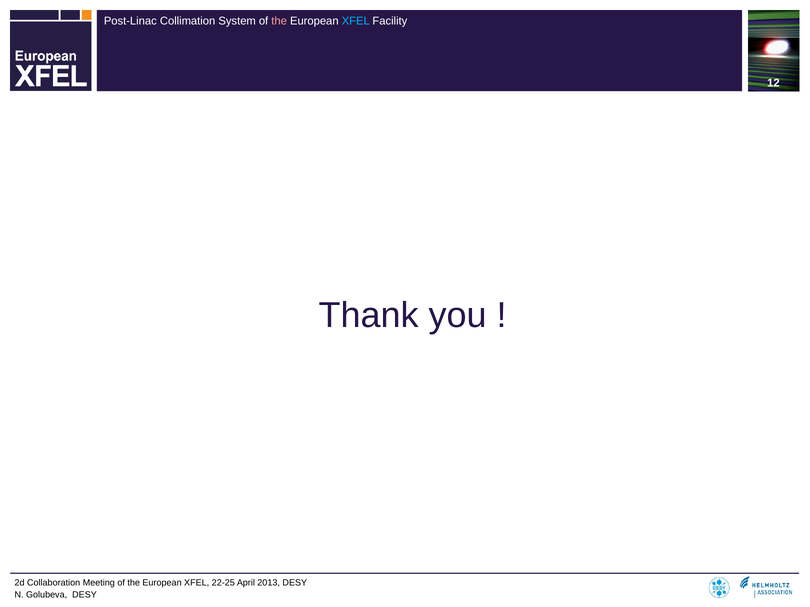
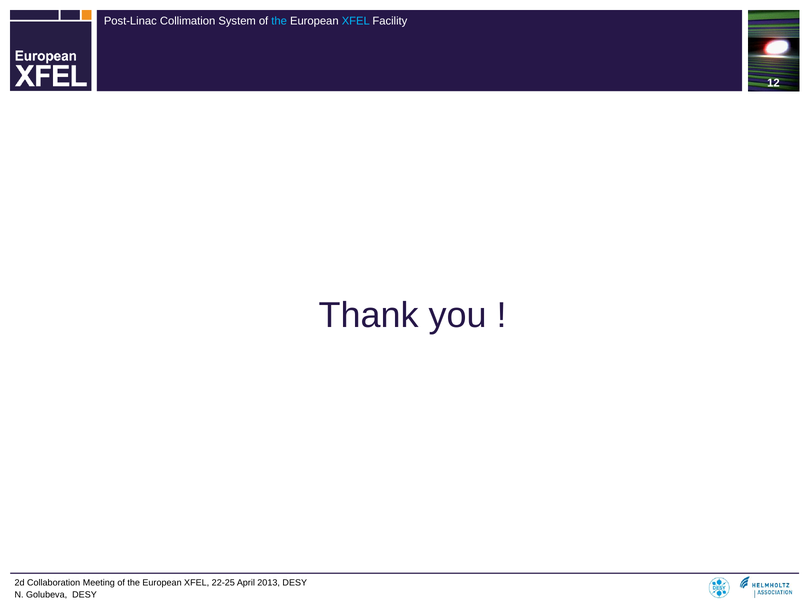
the at (279, 21) colour: pink -> light blue
